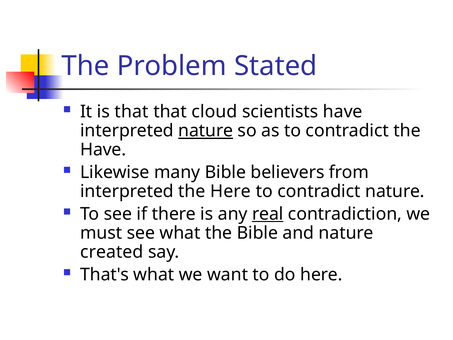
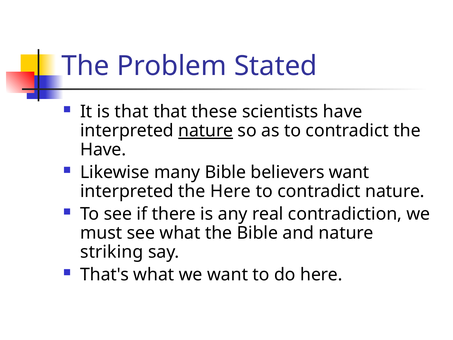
cloud: cloud -> these
believers from: from -> want
real underline: present -> none
created: created -> striking
